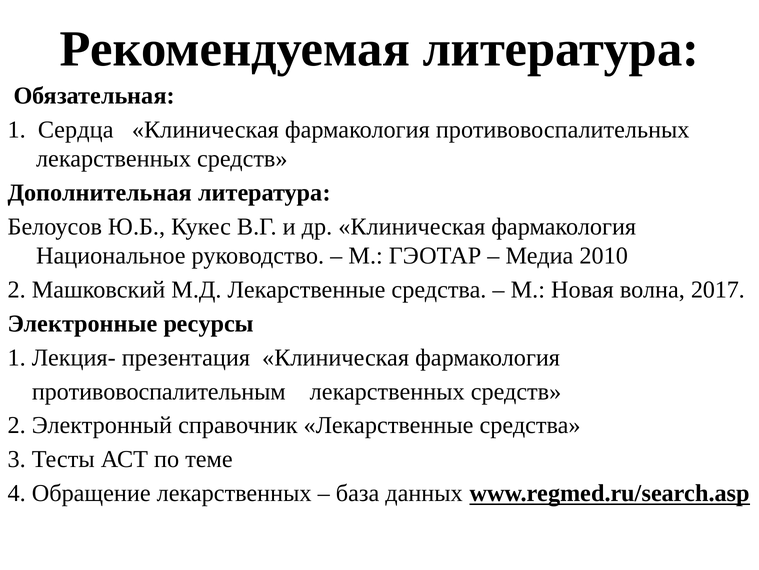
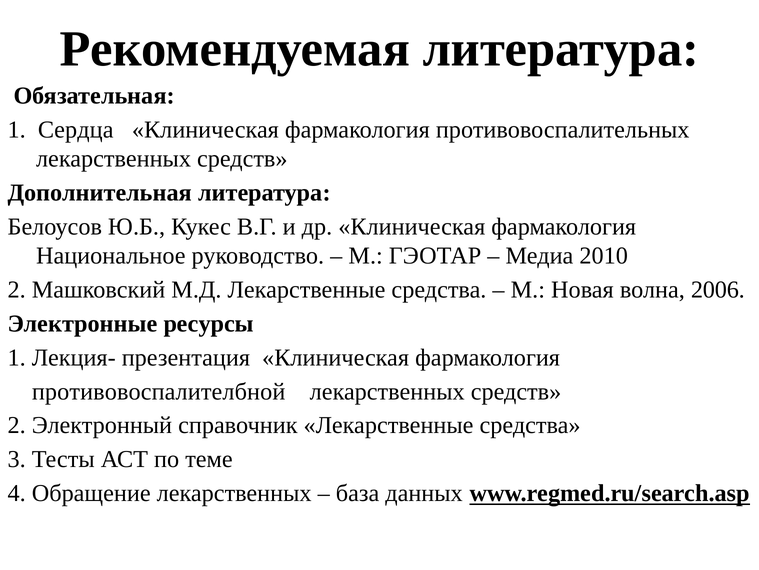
2017: 2017 -> 2006
противовоспалительным: противовоспалительным -> противовоспалителбной
